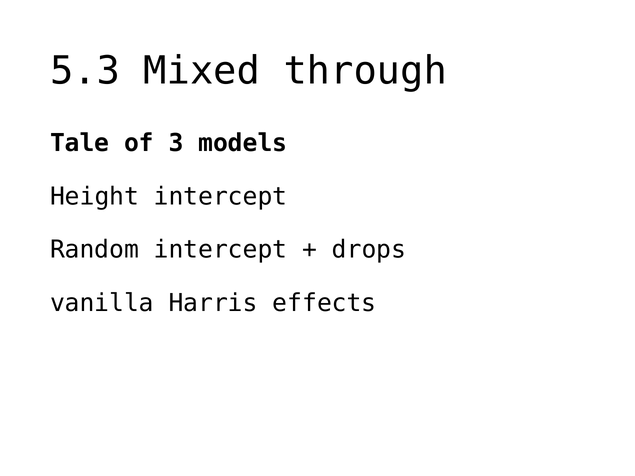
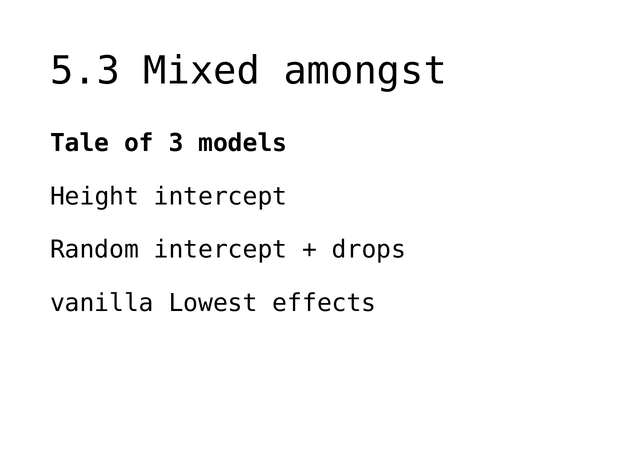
through: through -> amongst
Harris: Harris -> Lowest
